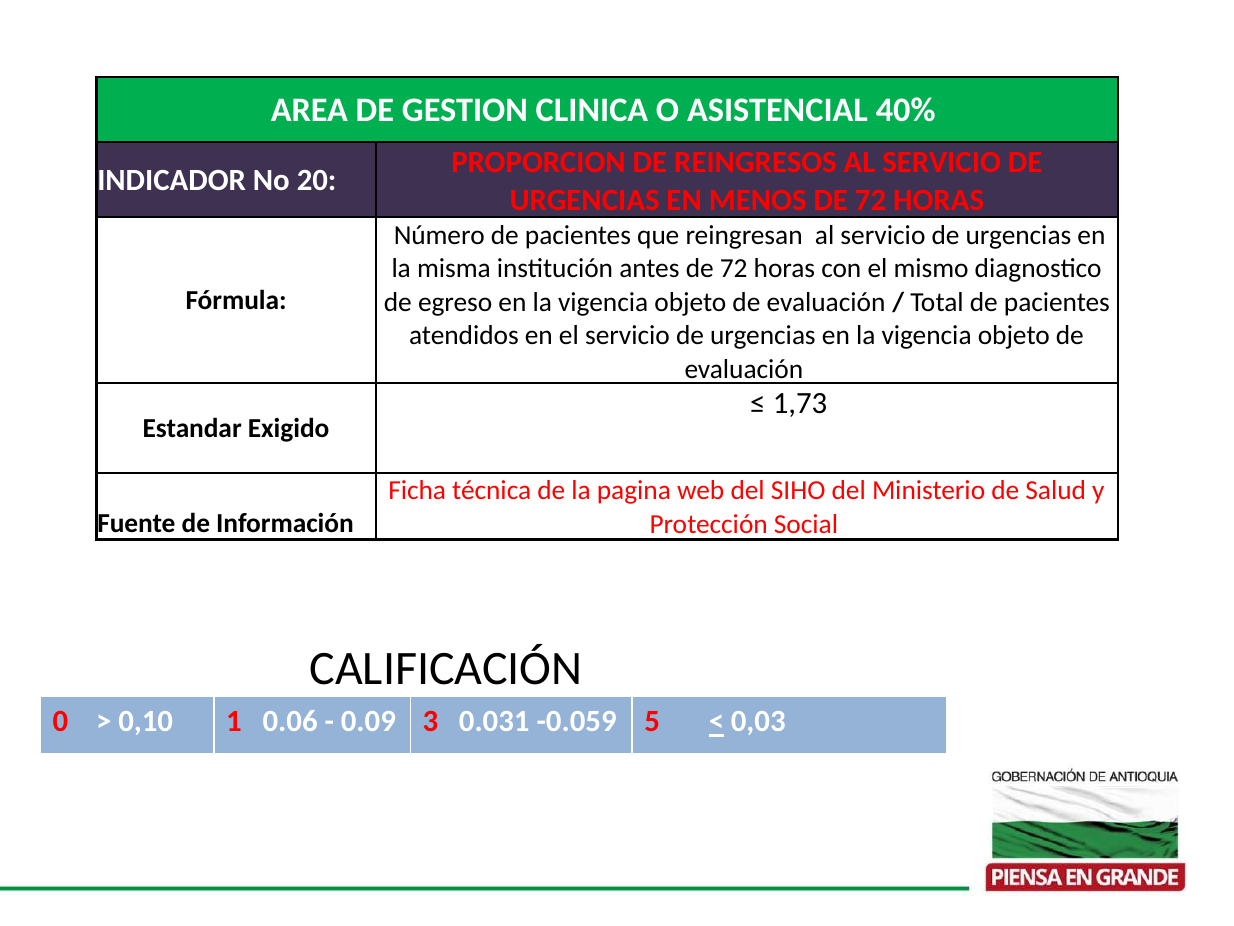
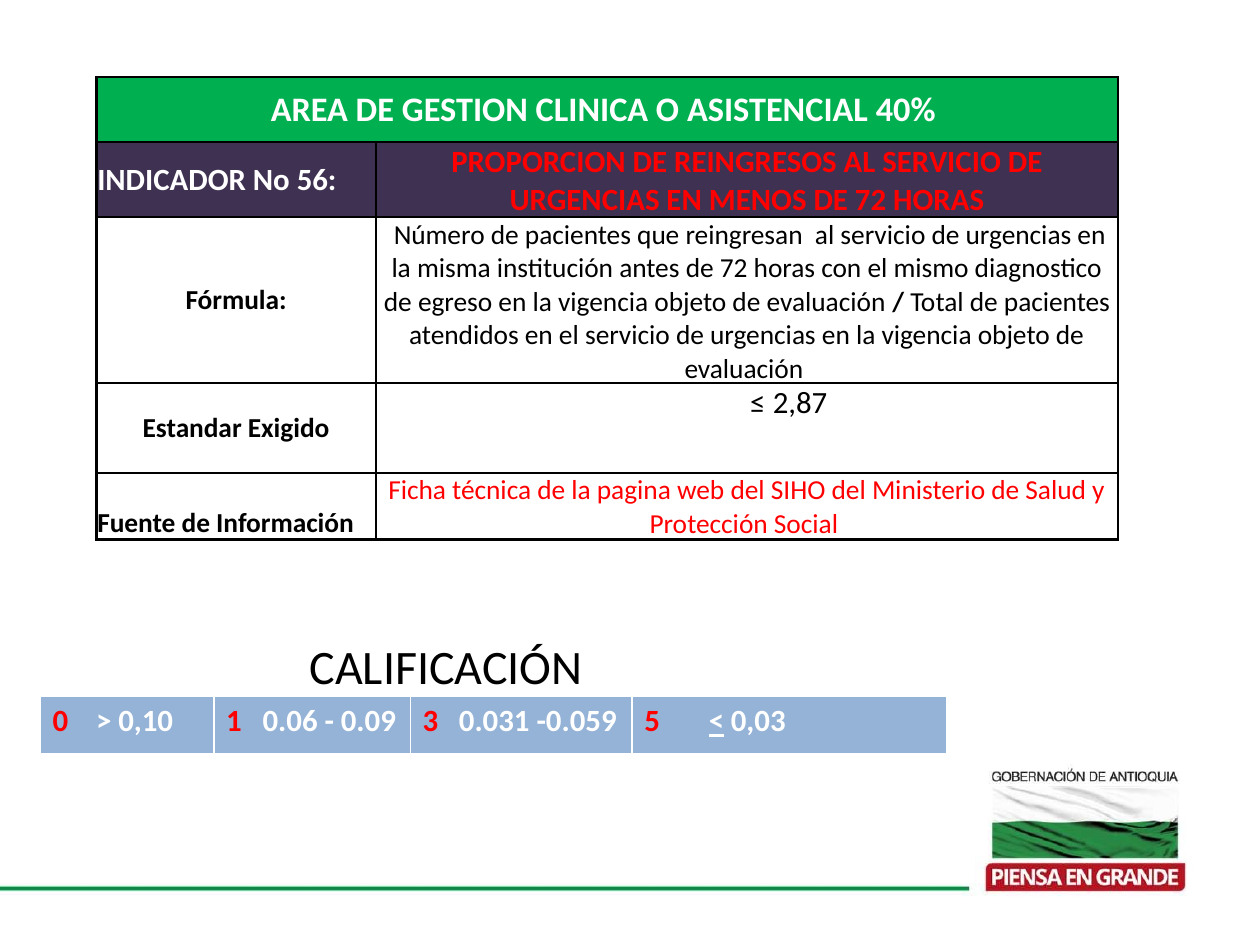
20: 20 -> 56
1,73: 1,73 -> 2,87
